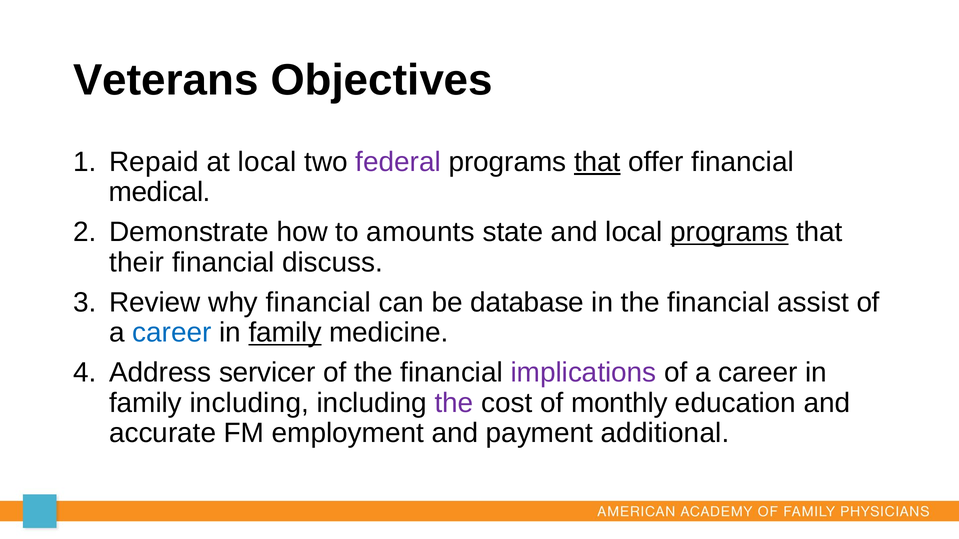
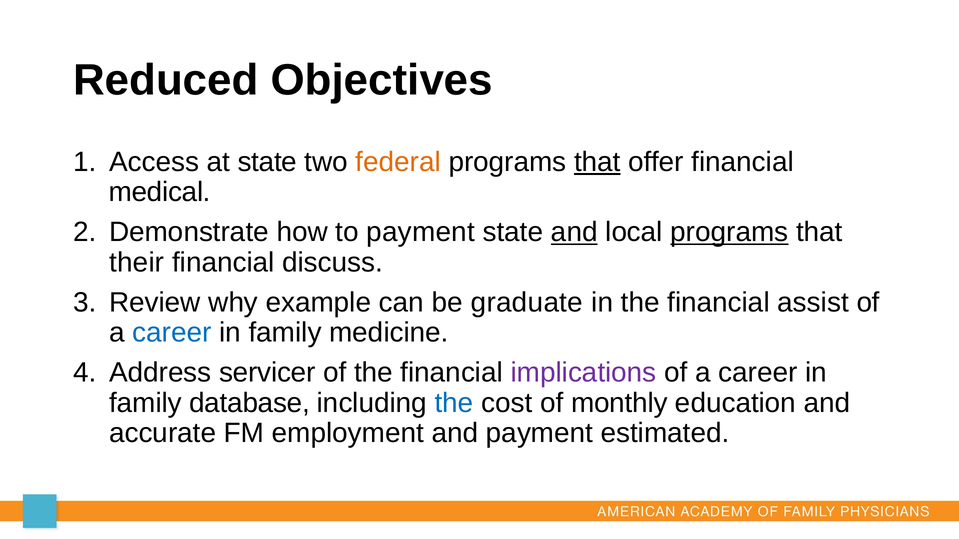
Veterans: Veterans -> Reduced
Repaid: Repaid -> Access
at local: local -> state
federal colour: purple -> orange
to amounts: amounts -> payment
and at (574, 232) underline: none -> present
why financial: financial -> example
database: database -> graduate
family at (285, 333) underline: present -> none
family including: including -> database
the at (454, 403) colour: purple -> blue
additional: additional -> estimated
